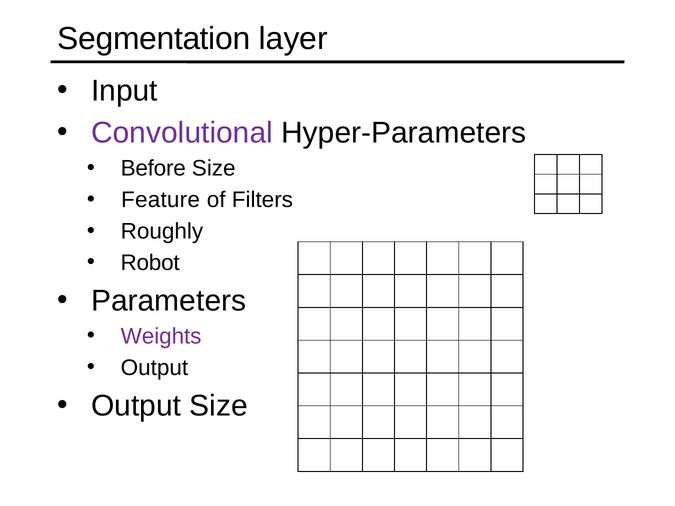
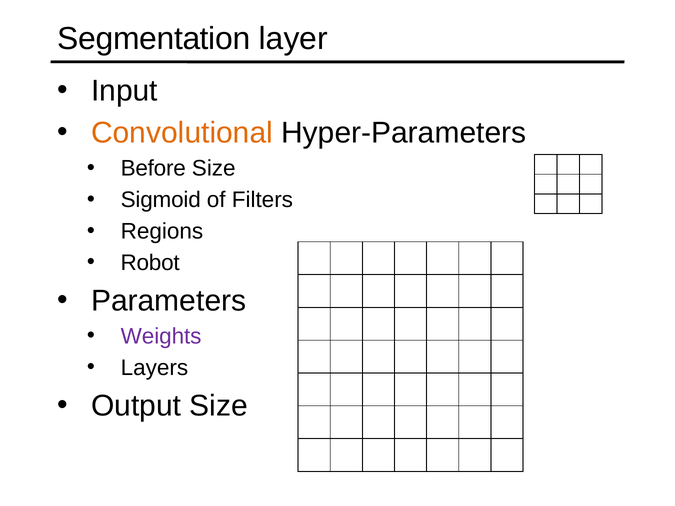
Convolutional colour: purple -> orange
Feature: Feature -> Sigmoid
Roughly: Roughly -> Regions
Output at (154, 368): Output -> Layers
